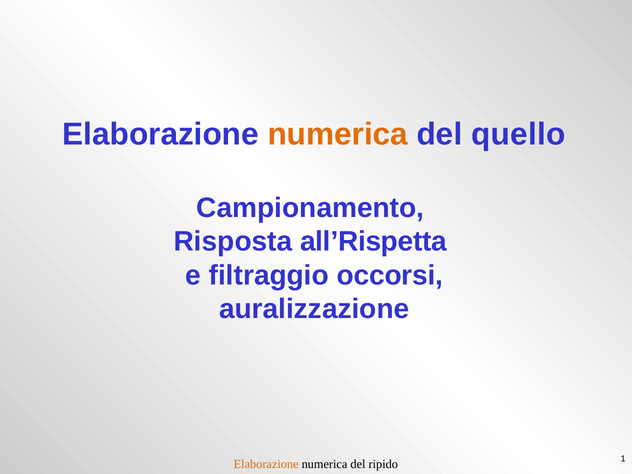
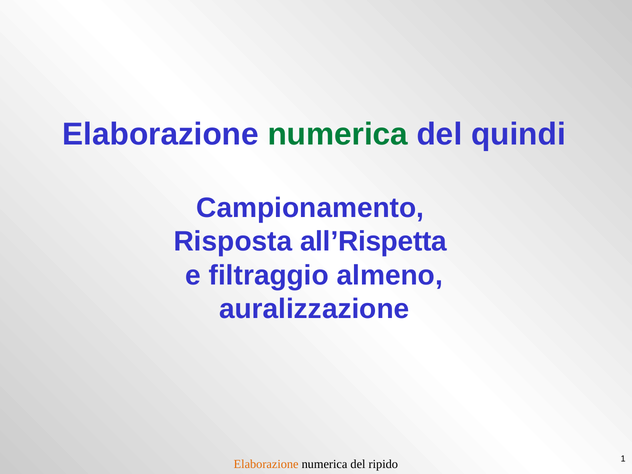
numerica at (338, 134) colour: orange -> green
quello: quello -> quindi
occorsi: occorsi -> almeno
